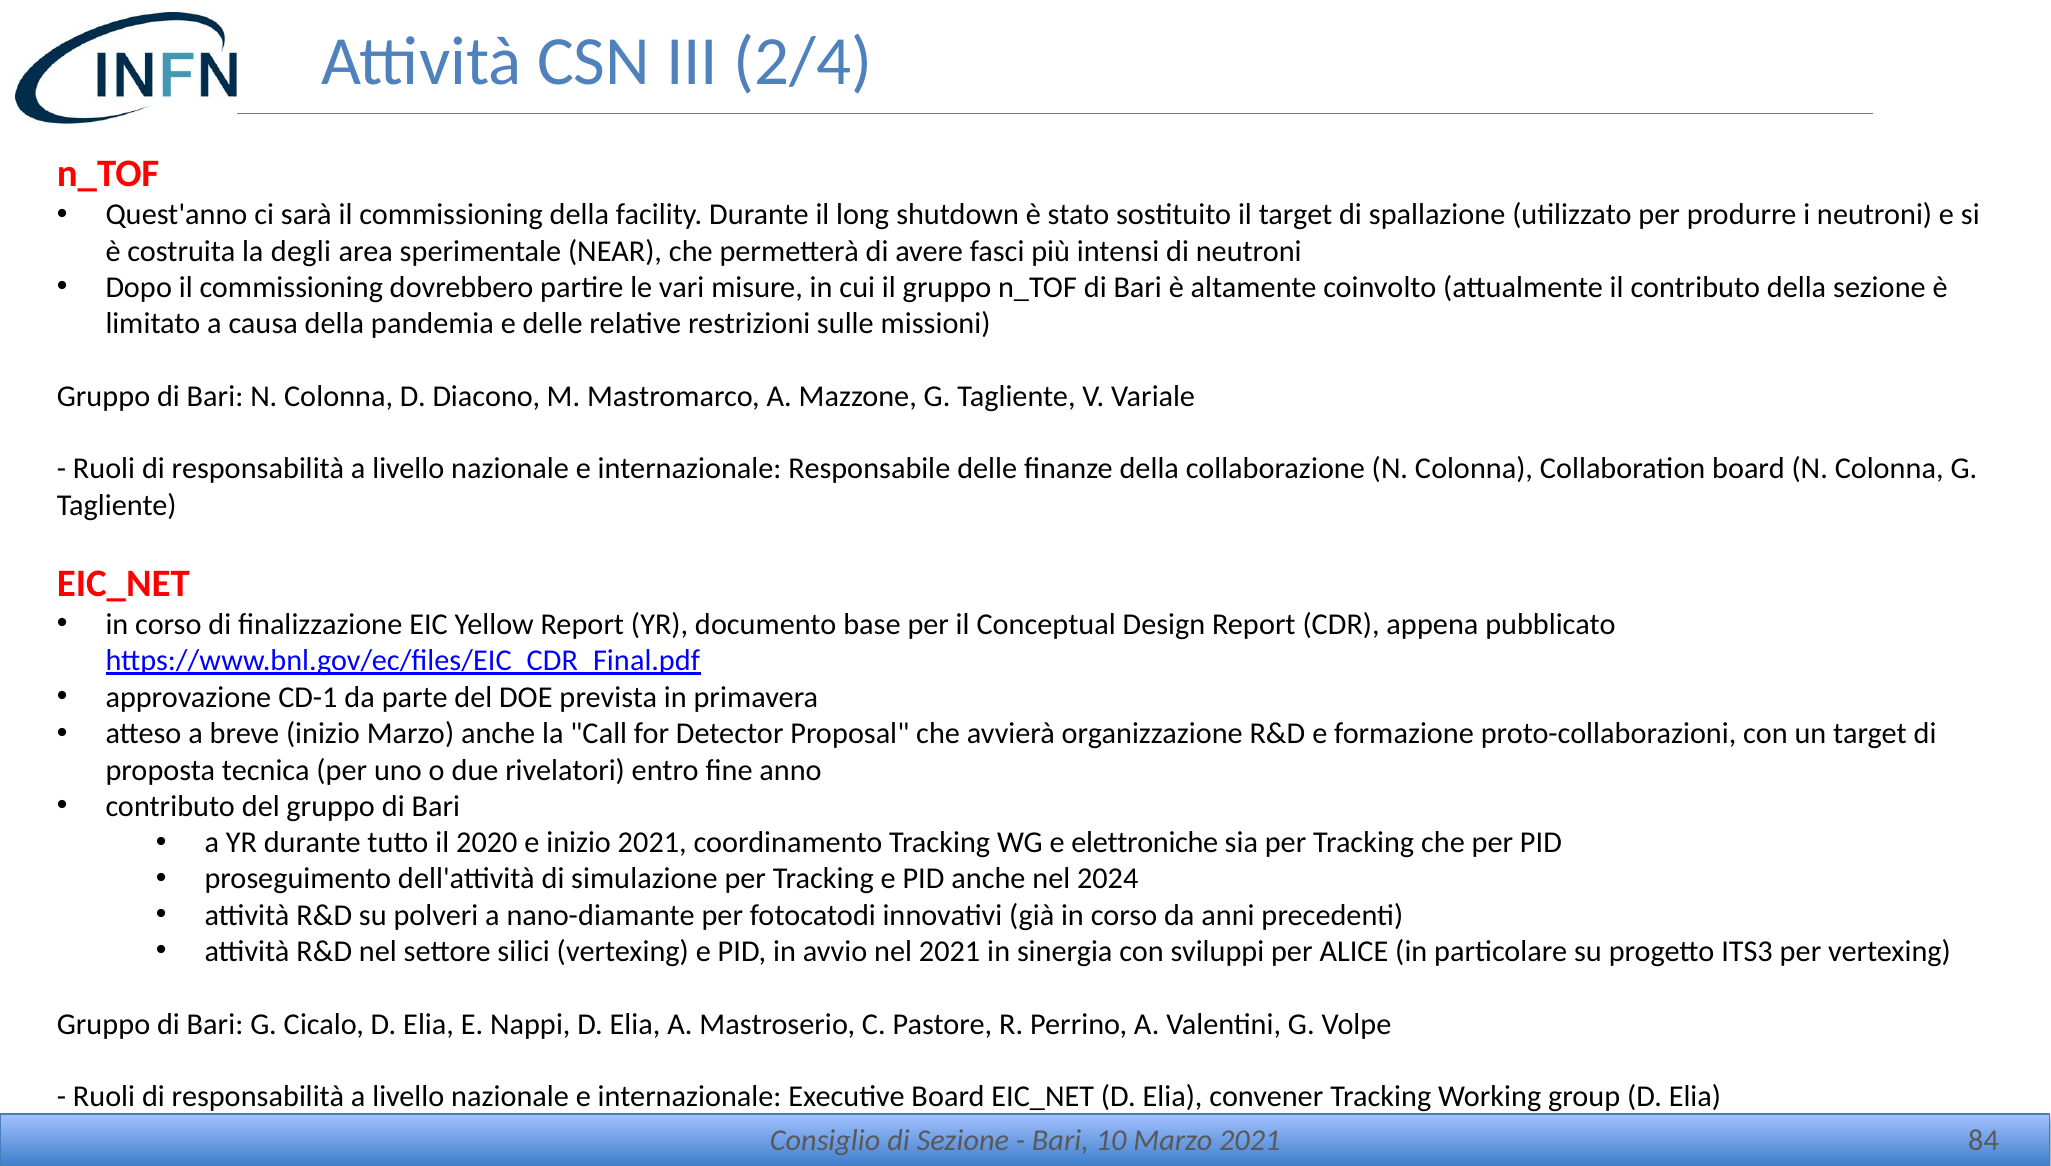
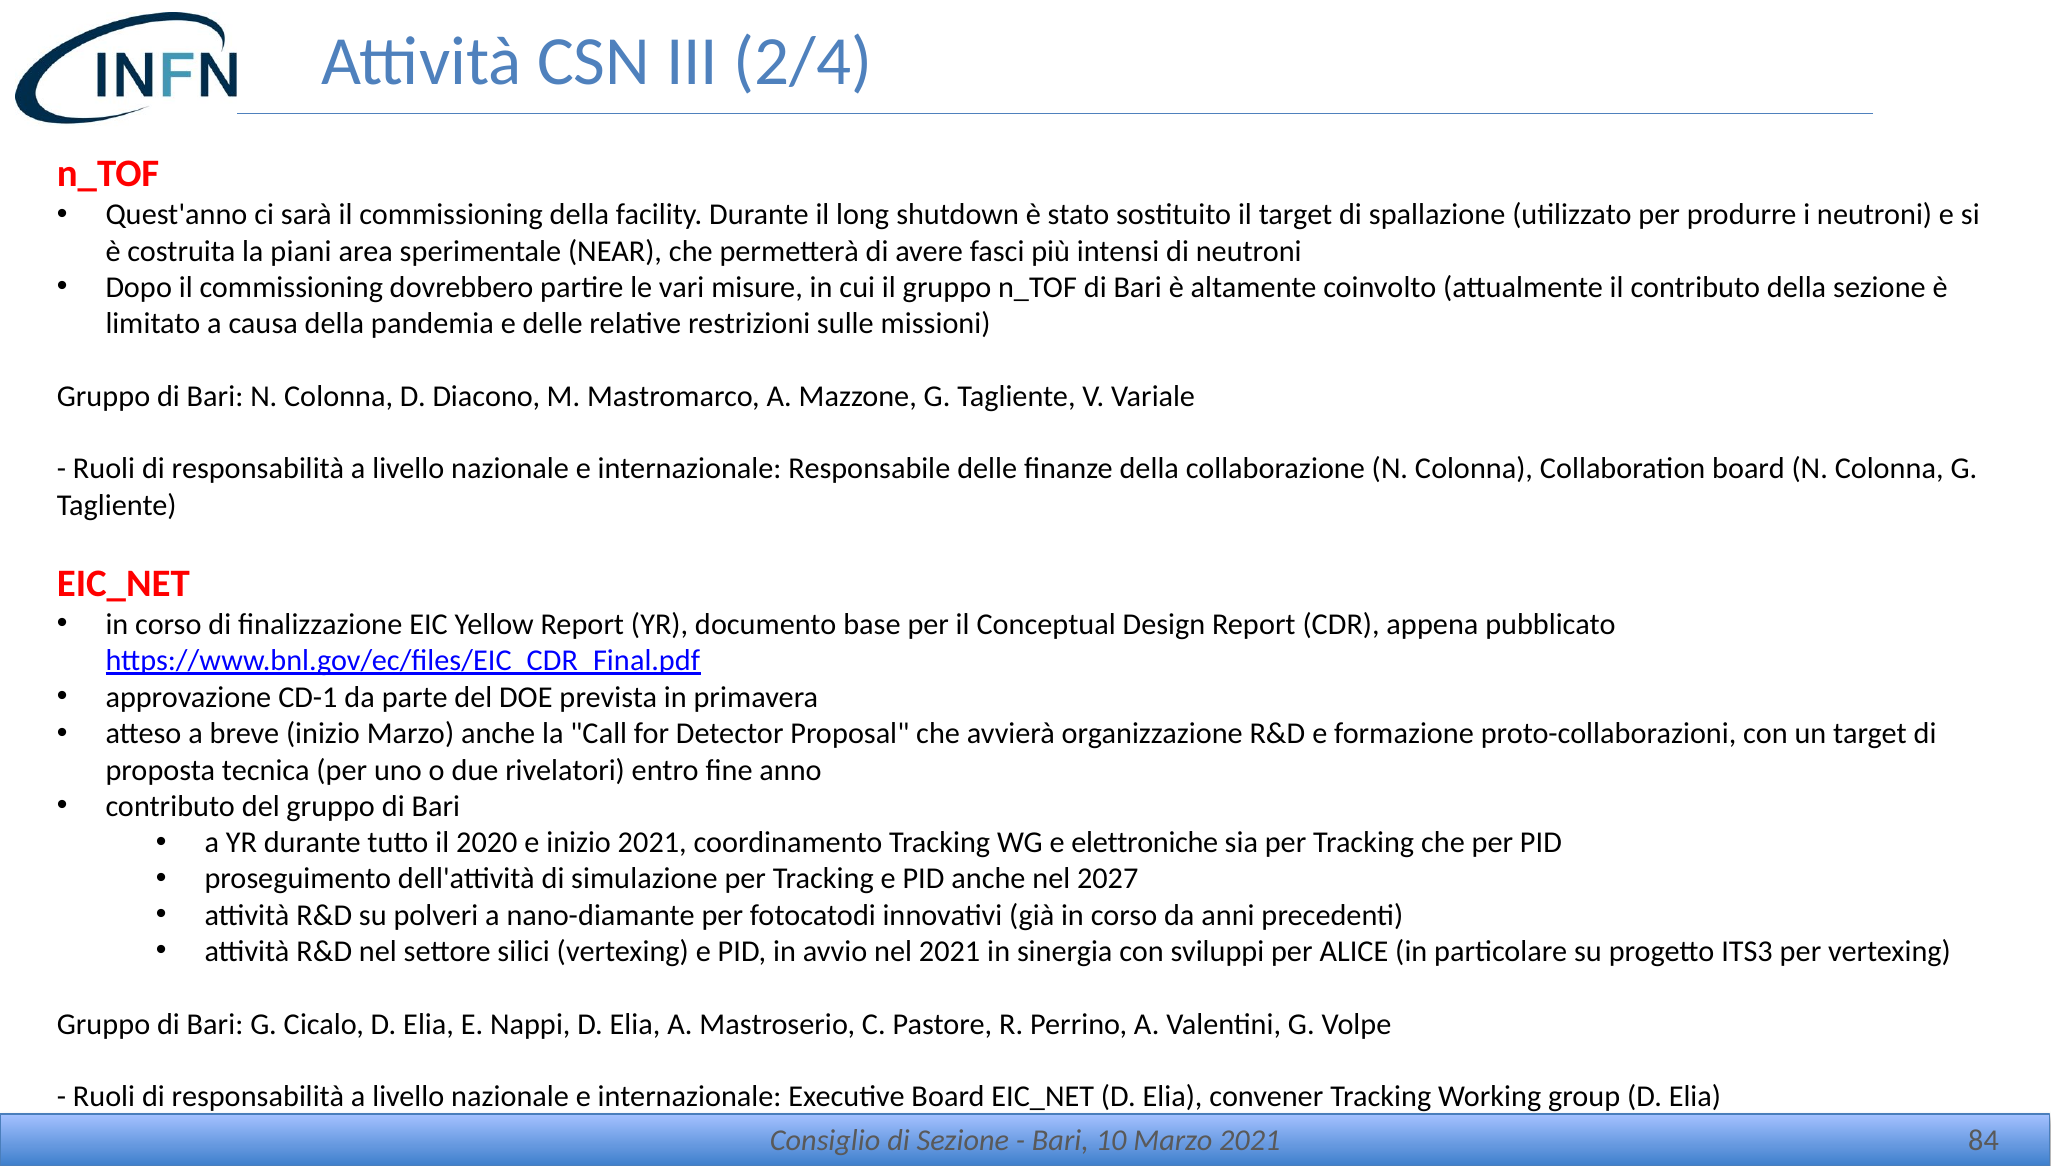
degli: degli -> piani
2024: 2024 -> 2027
